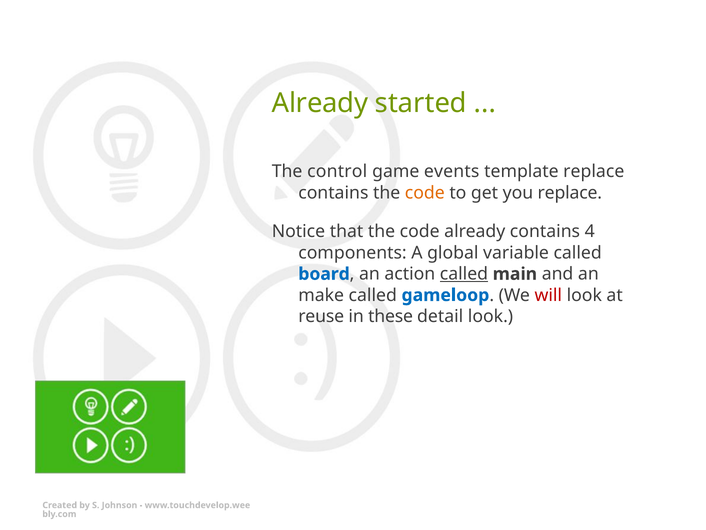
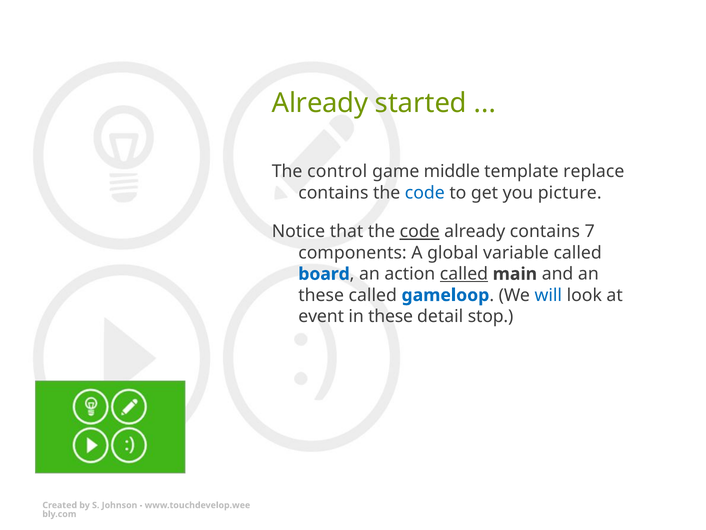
events: events -> middle
code at (425, 193) colour: orange -> blue
you replace: replace -> picture
code at (420, 231) underline: none -> present
4: 4 -> 7
make at (321, 295): make -> these
will colour: red -> blue
reuse: reuse -> event
detail look: look -> stop
